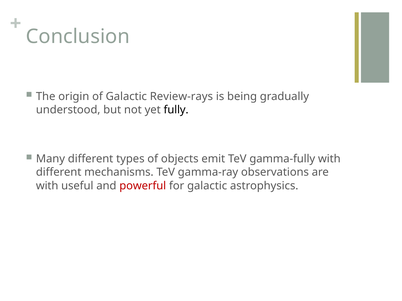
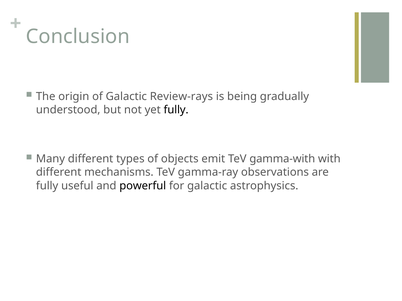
gamma-fully: gamma-fully -> gamma-with
with at (47, 186): with -> fully
powerful colour: red -> black
